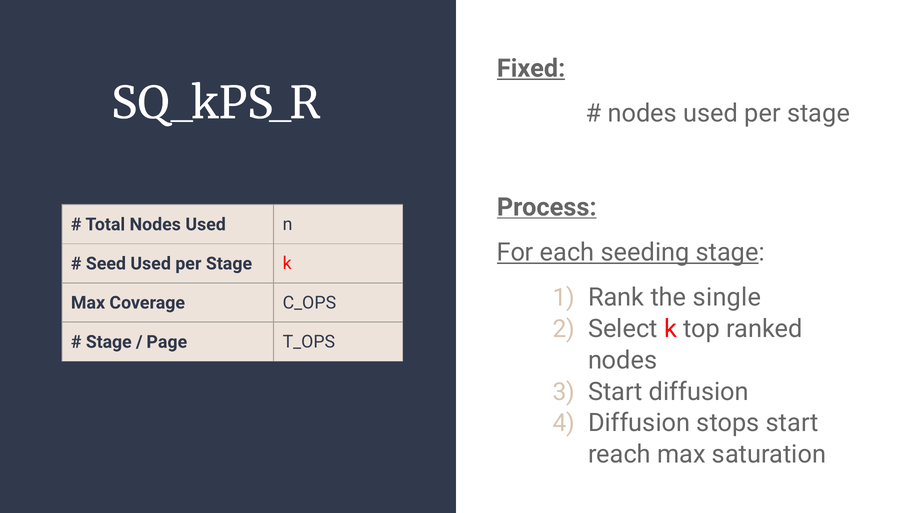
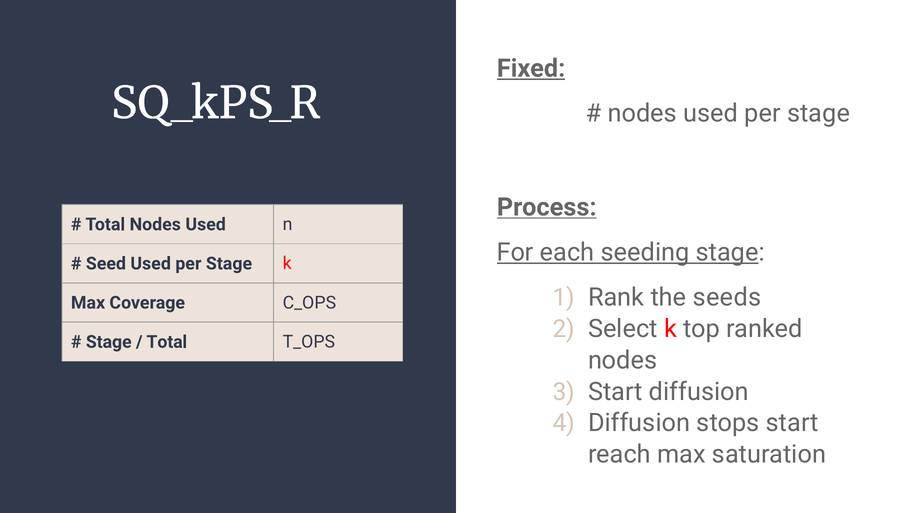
single: single -> seeds
Page at (167, 342): Page -> Total
